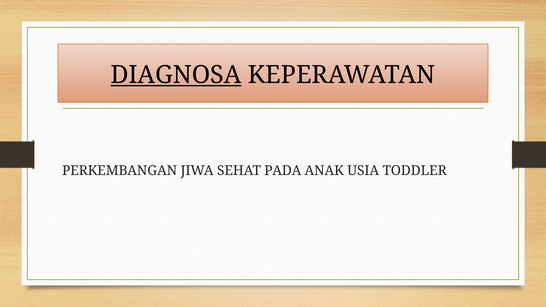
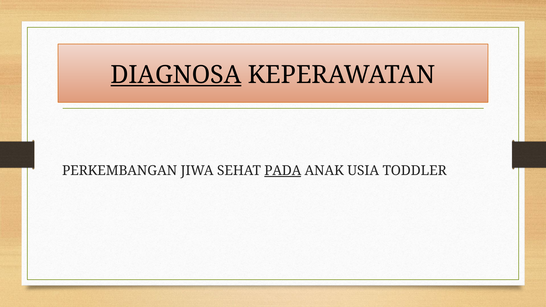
PADA underline: none -> present
